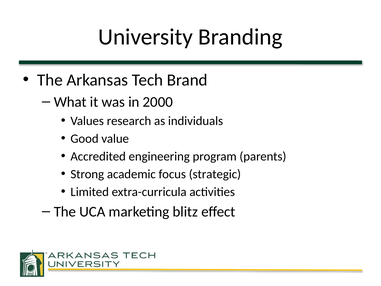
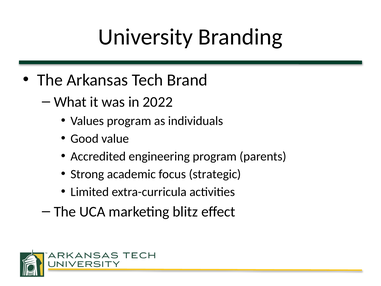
2000: 2000 -> 2022
Values research: research -> program
